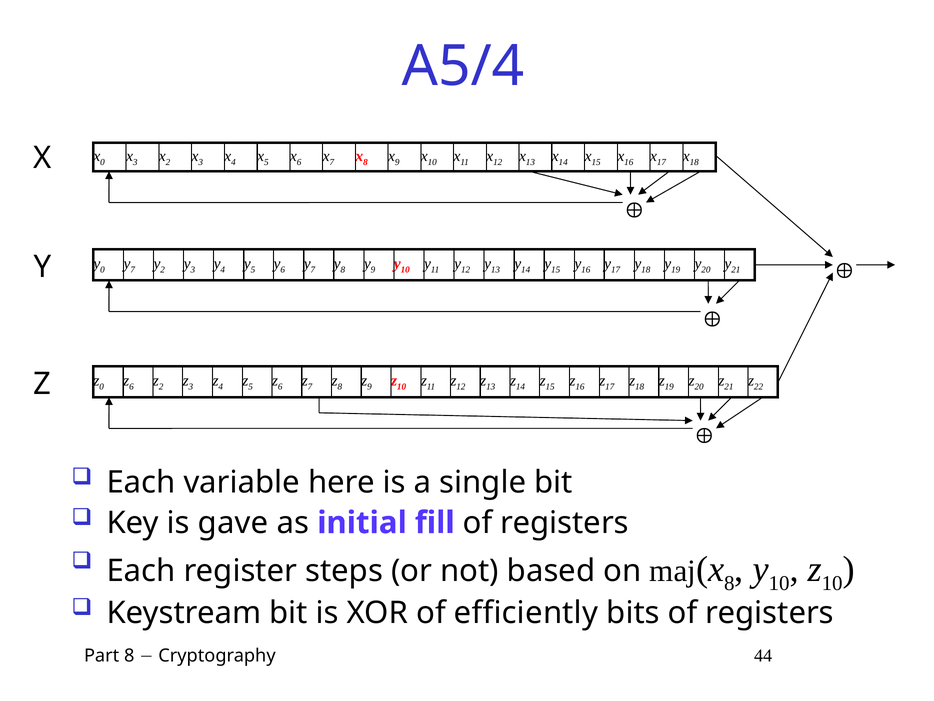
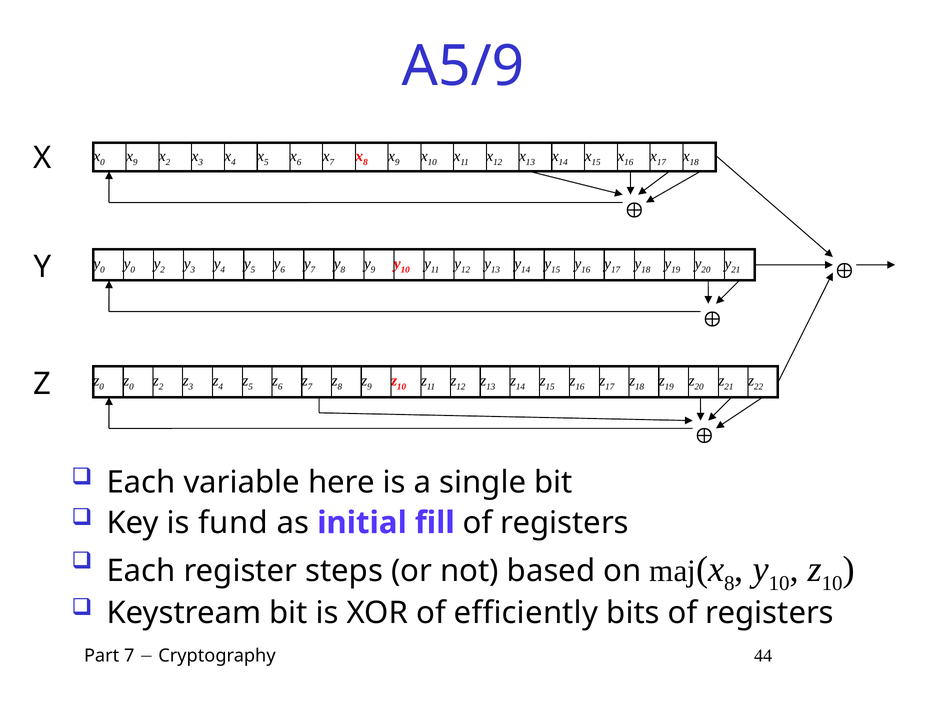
A5/4: A5/4 -> A5/9
3 at (135, 162): 3 -> 9
7 at (133, 270): 7 -> 0
6 at (131, 386): 6 -> 0
gave: gave -> fund
Part 8: 8 -> 7
